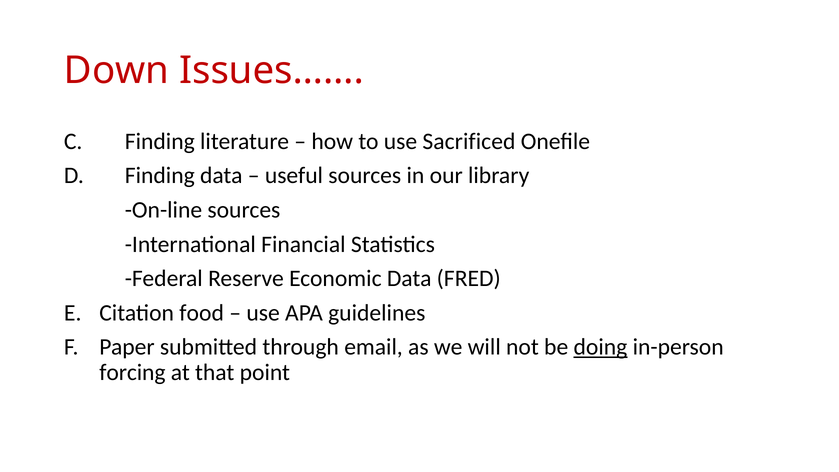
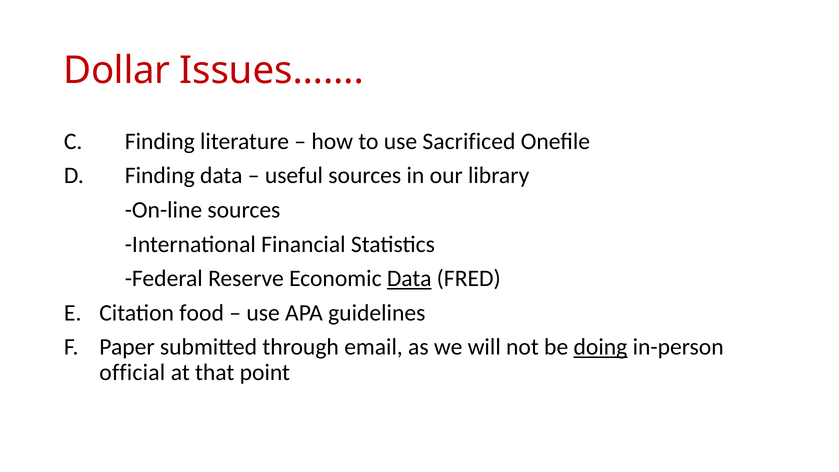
Down: Down -> Dollar
Data at (409, 278) underline: none -> present
forcing: forcing -> official
